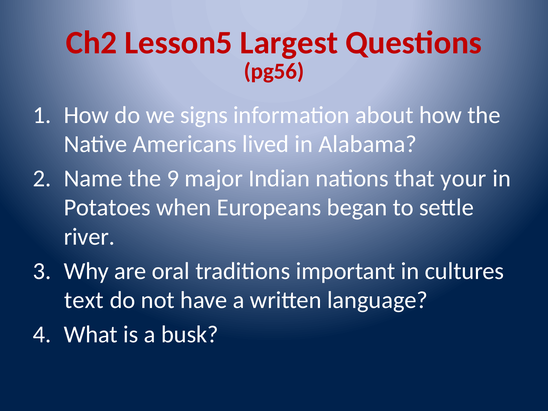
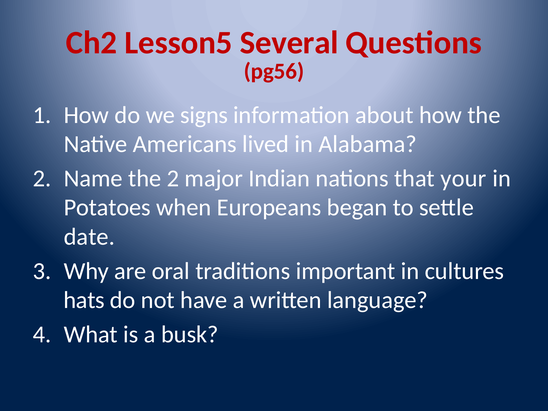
Largest: Largest -> Several
the 9: 9 -> 2
river: river -> date
text: text -> hats
